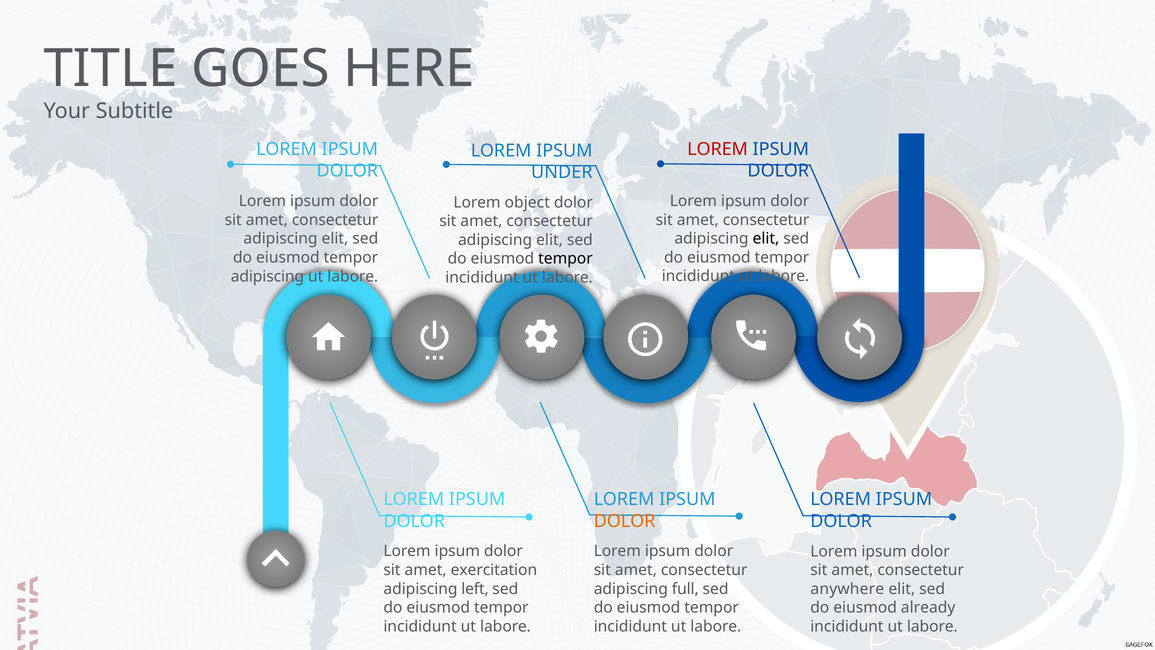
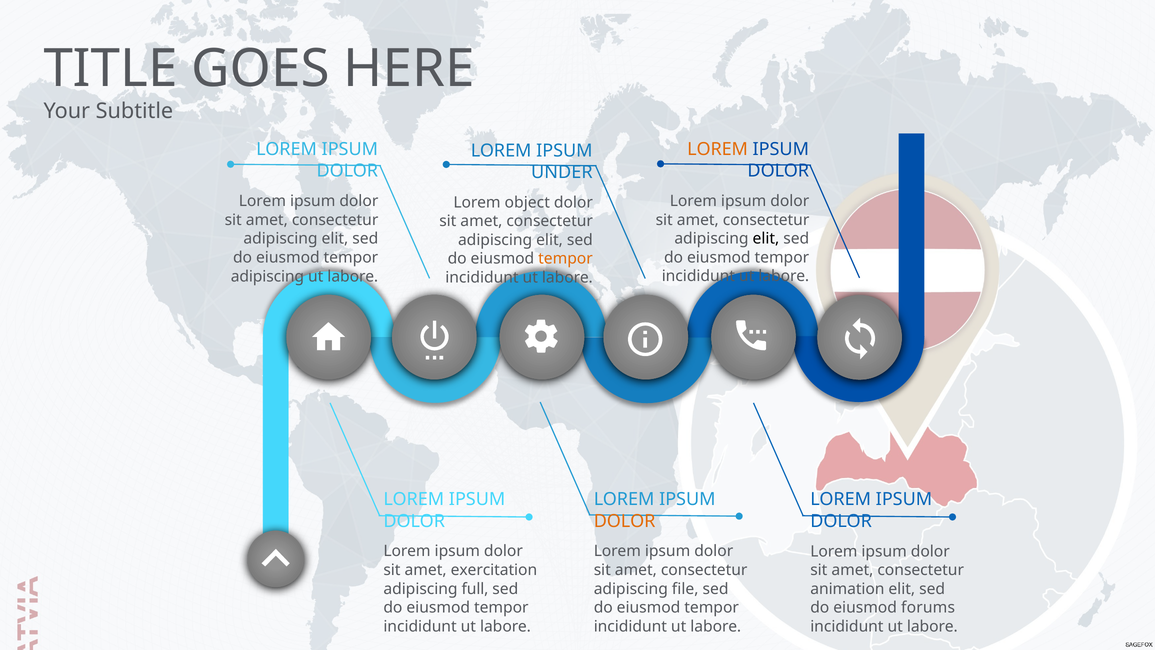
LOREM at (718, 149) colour: red -> orange
tempor at (565, 259) colour: black -> orange
left: left -> full
full: full -> file
anywhere: anywhere -> animation
already: already -> forums
